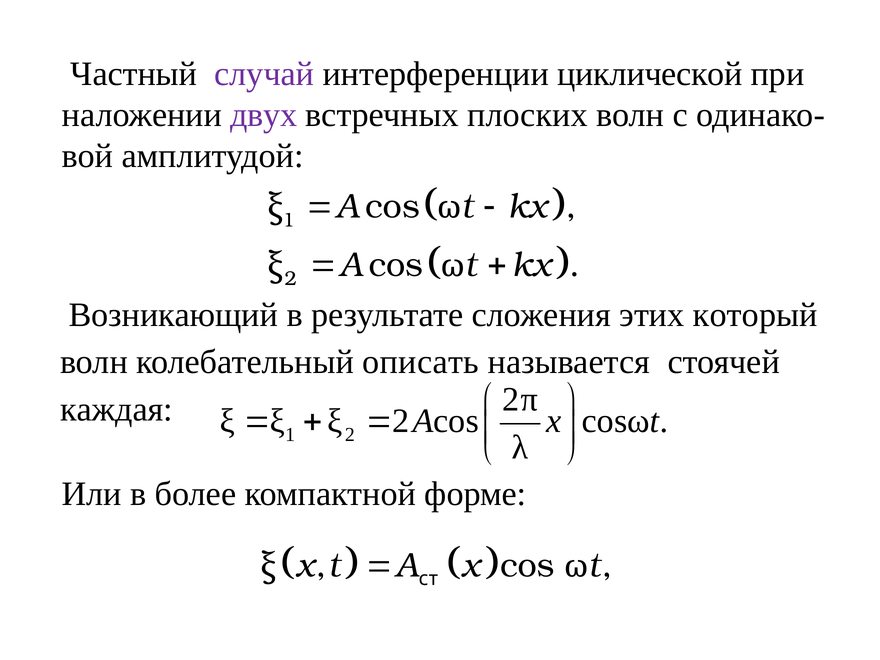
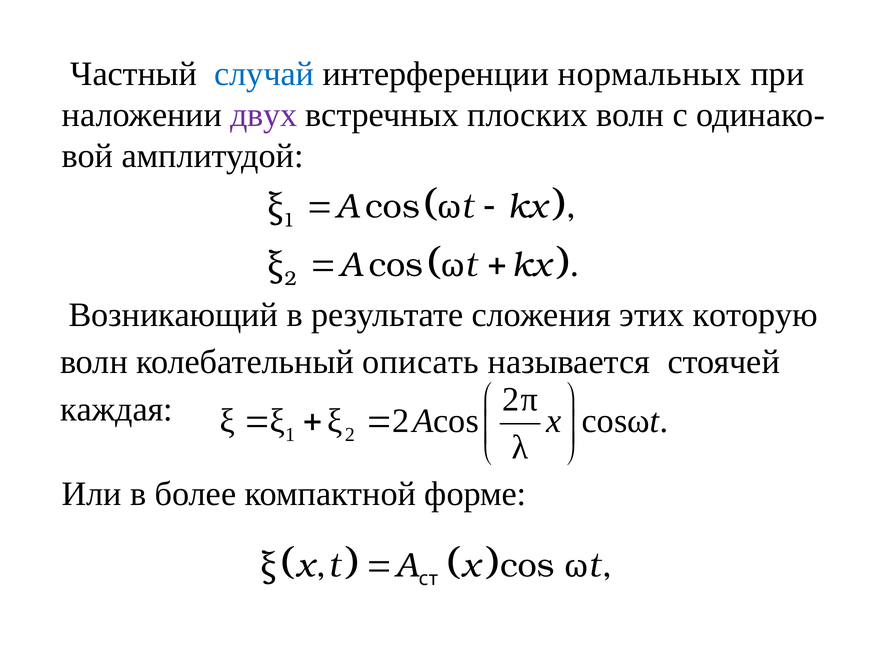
случай colour: purple -> blue
циклической: циклической -> нормальных
который: который -> которую
